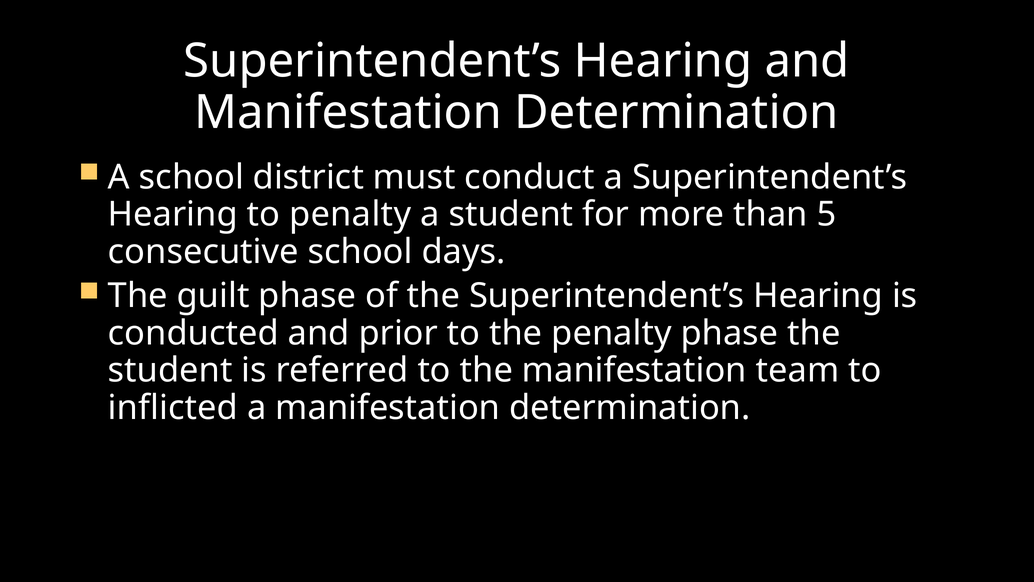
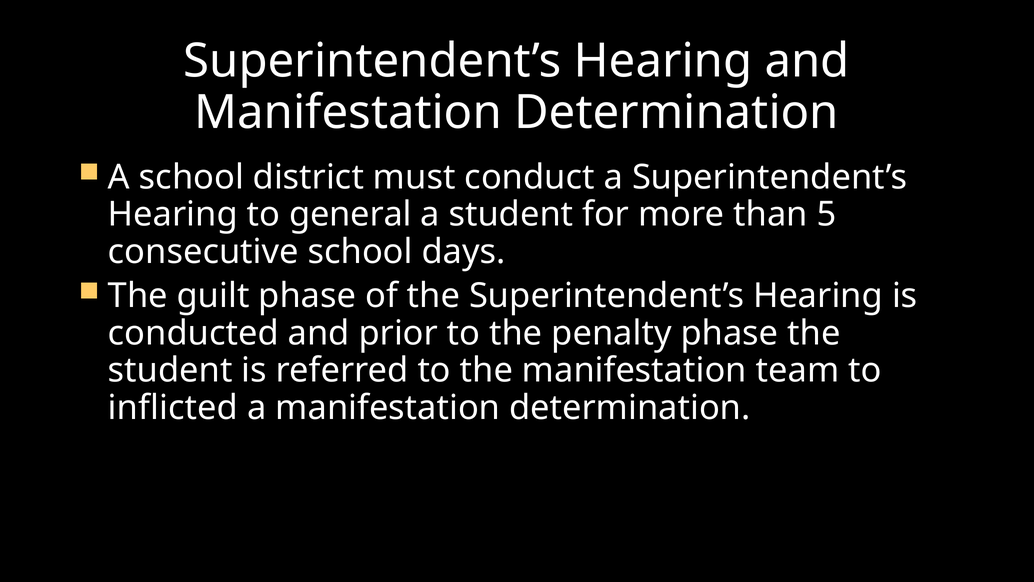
to penalty: penalty -> general
